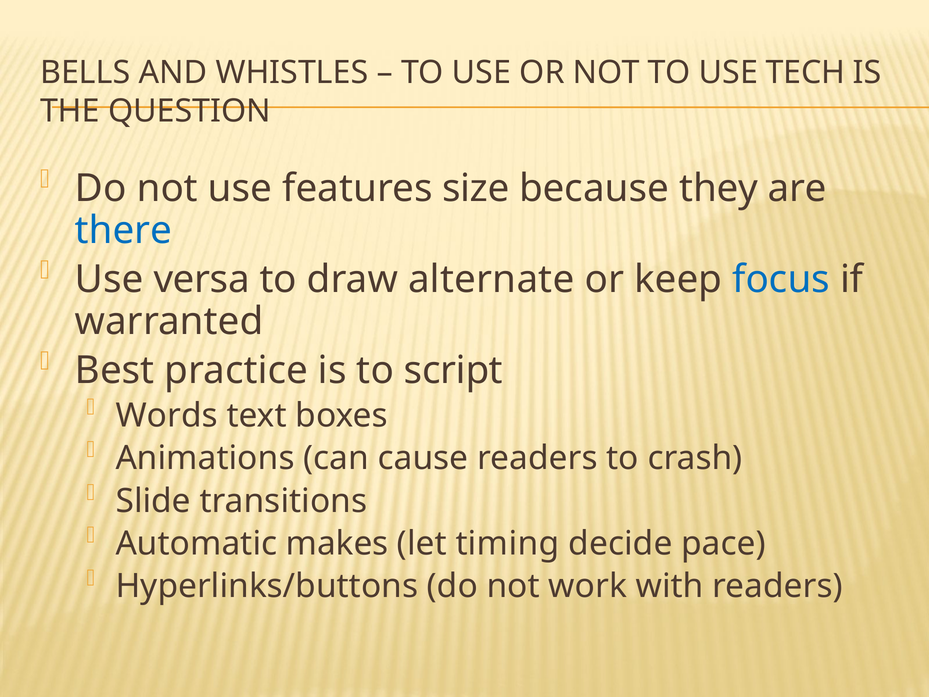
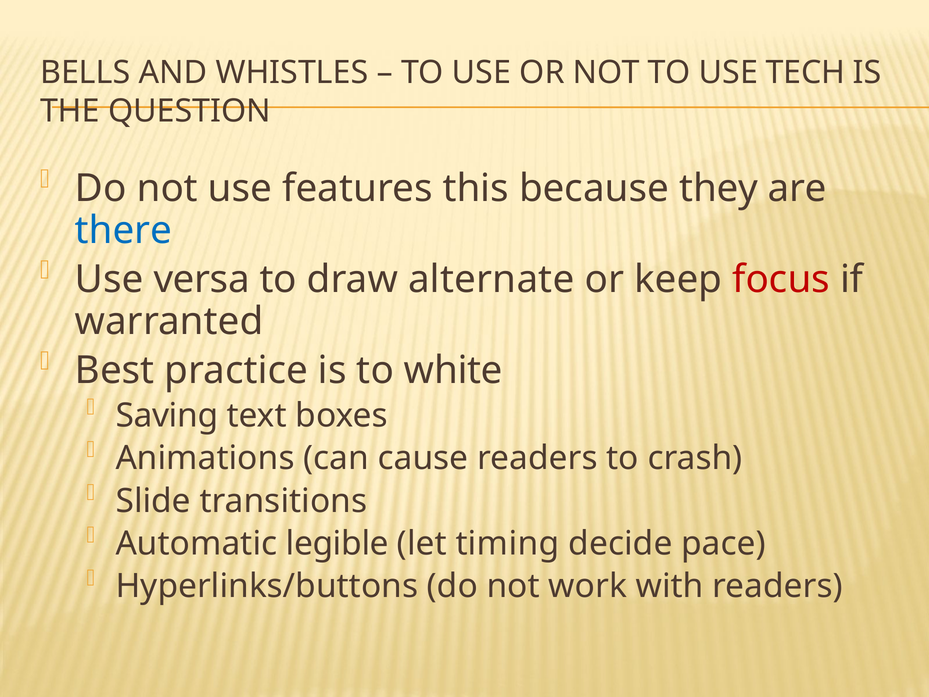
size: size -> this
focus colour: blue -> red
script: script -> white
Words: Words -> Saving
makes: makes -> legible
